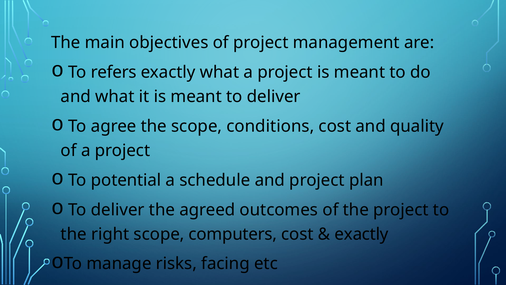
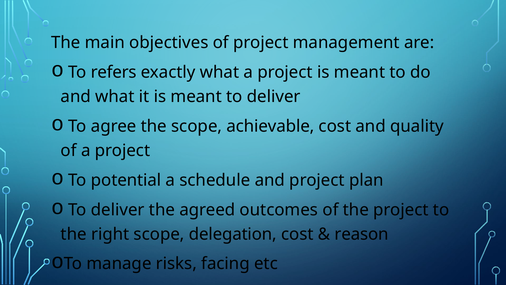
conditions: conditions -> achievable
computers: computers -> delegation
exactly at (362, 234): exactly -> reason
